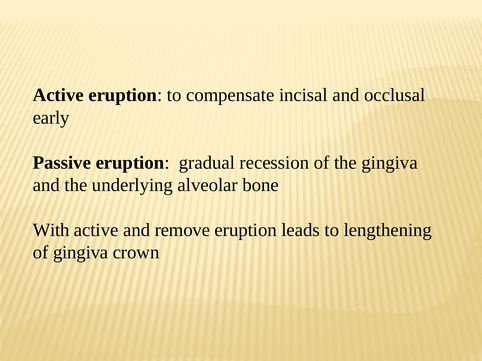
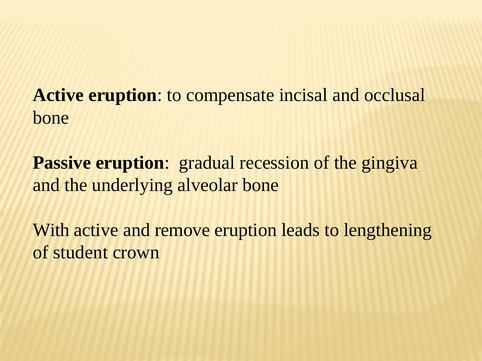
early at (51, 118): early -> bone
of gingiva: gingiva -> student
